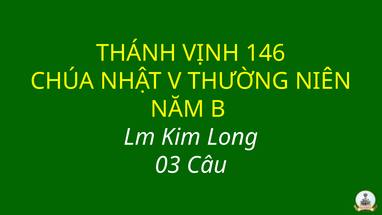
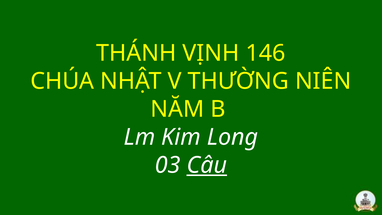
Câu underline: none -> present
